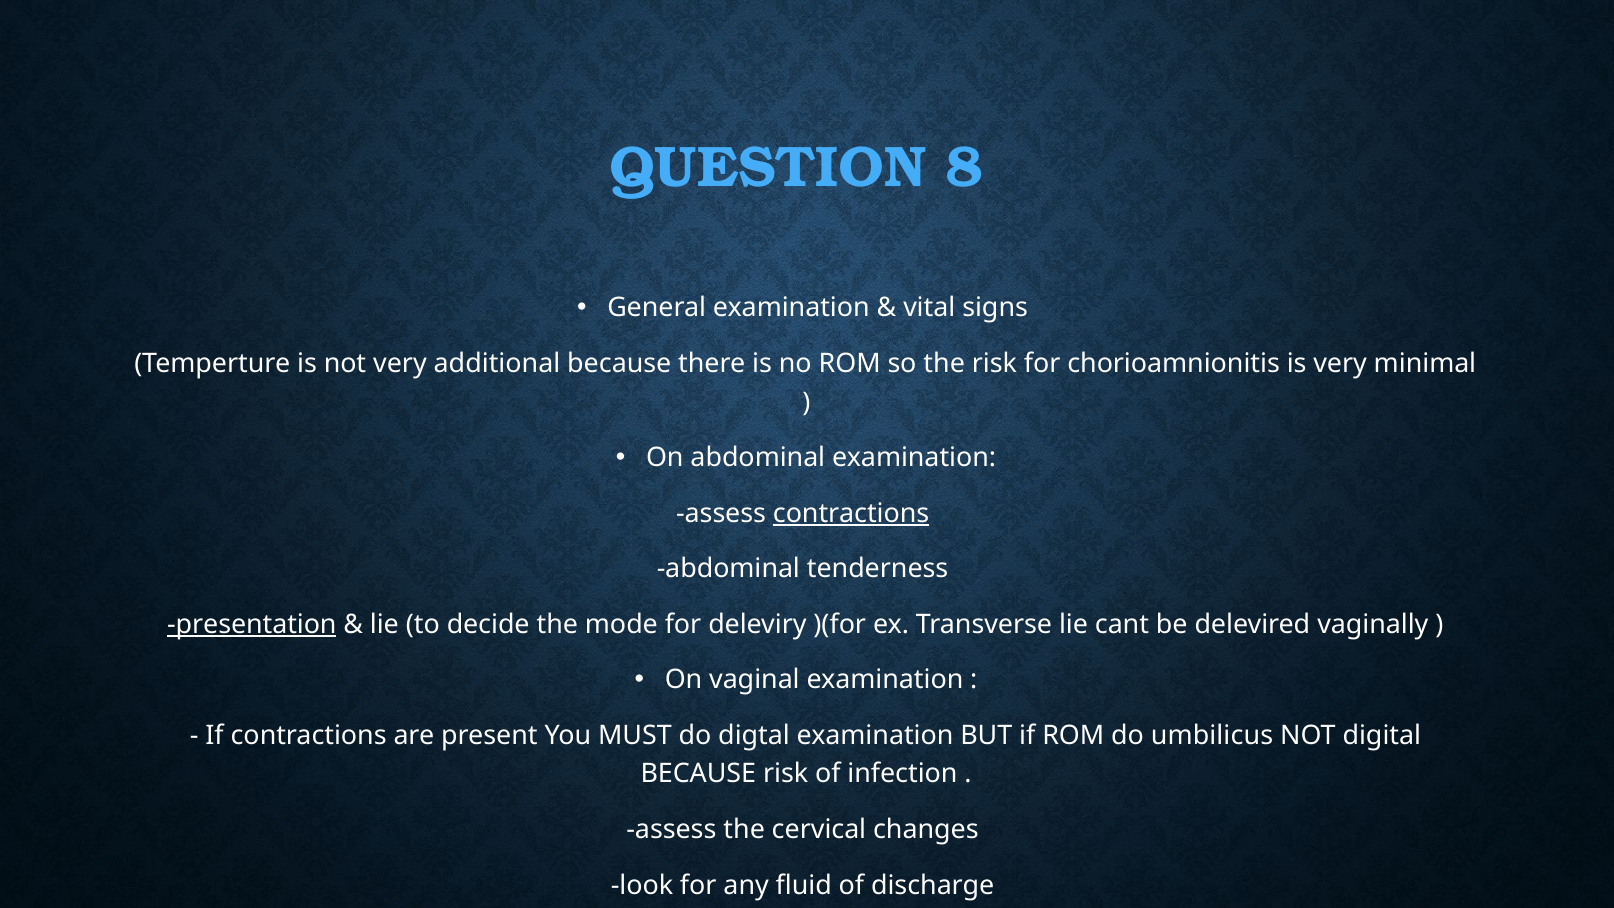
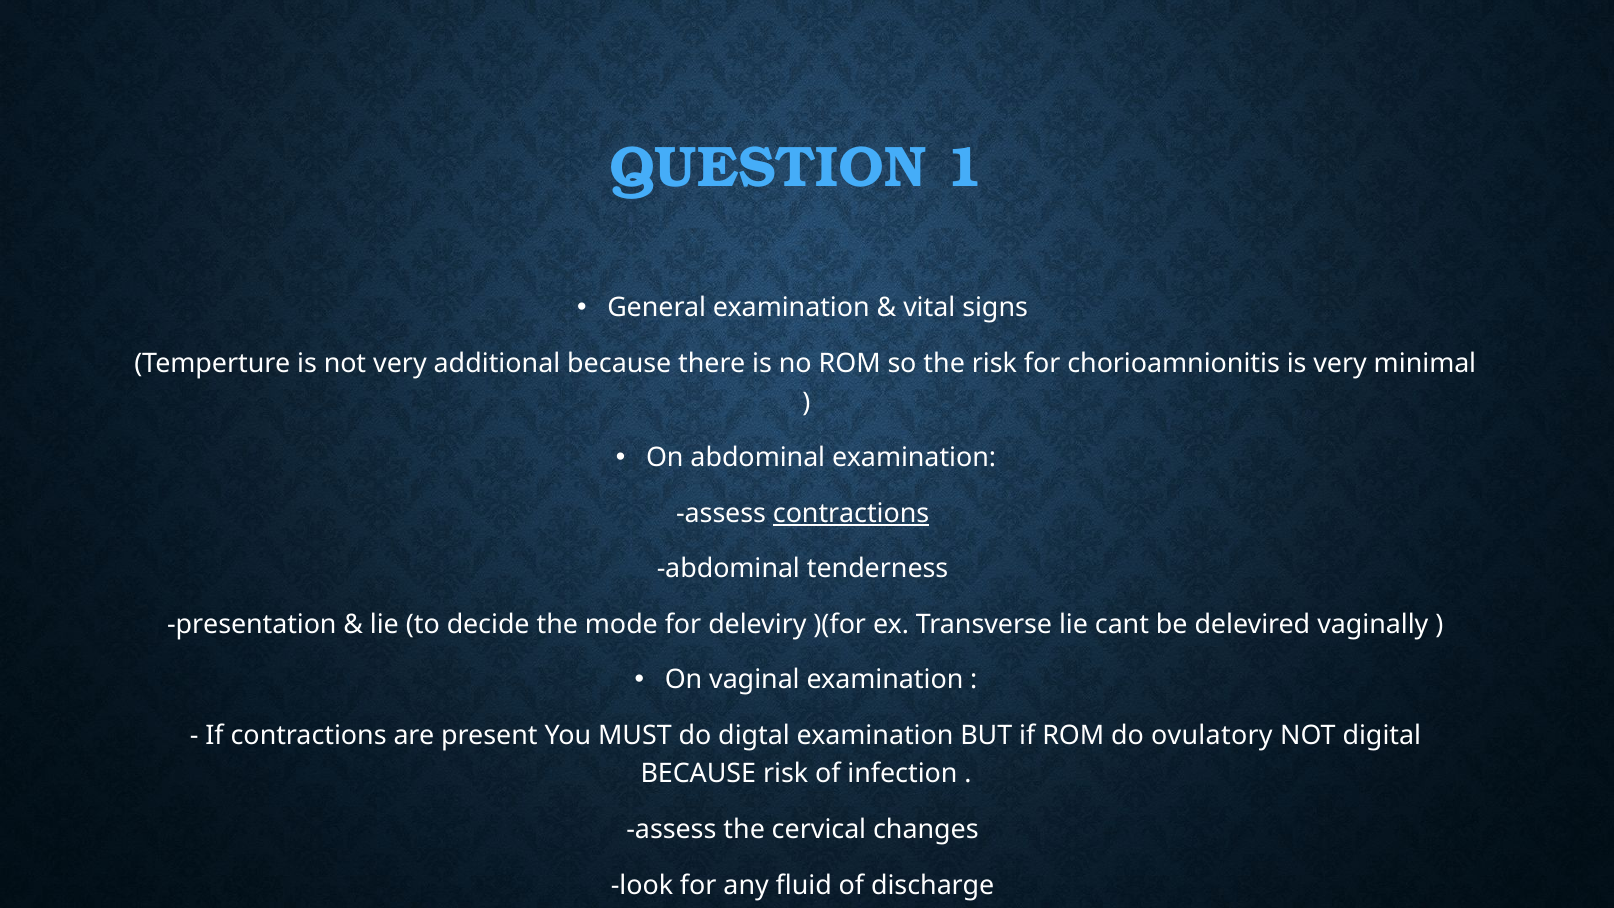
8: 8 -> 1
presentation underline: present -> none
umbilicus: umbilicus -> ovulatory
